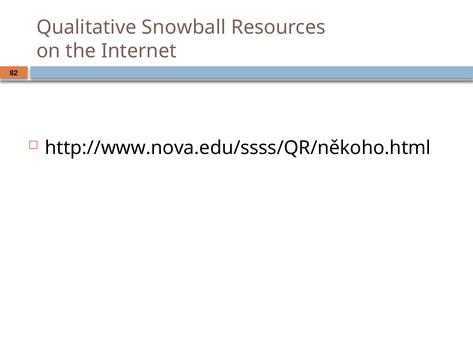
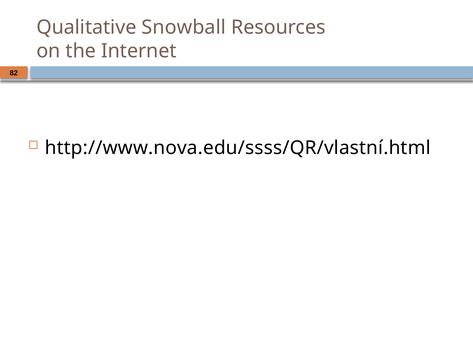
http://www.nova.edu/ssss/QR/někoho.html: http://www.nova.edu/ssss/QR/někoho.html -> http://www.nova.edu/ssss/QR/vlastní.html
